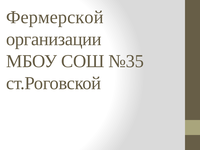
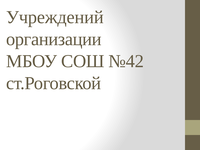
Фермерской: Фермерской -> Учреждений
№35: №35 -> №42
